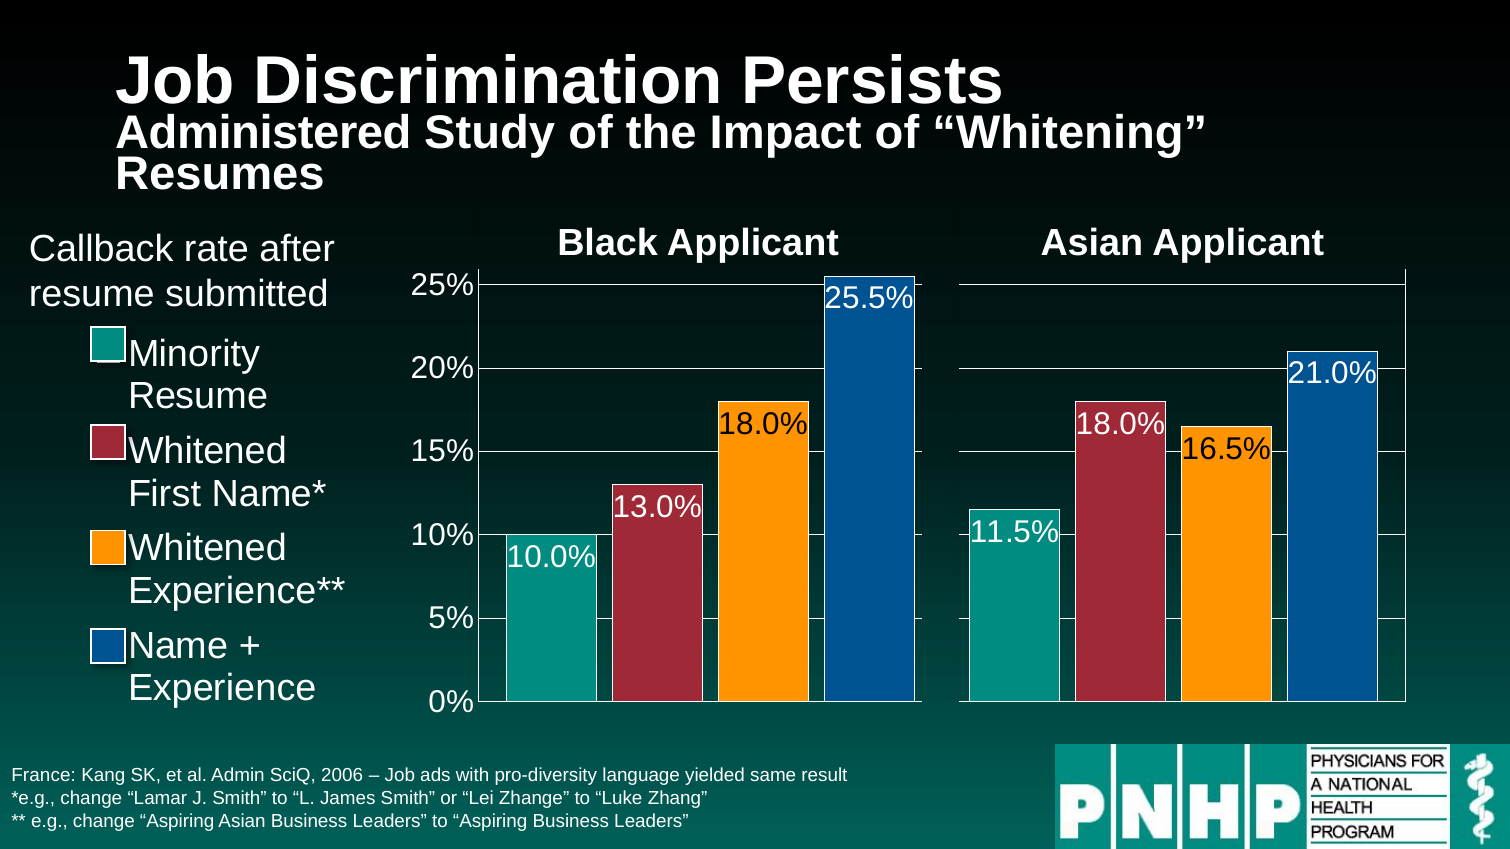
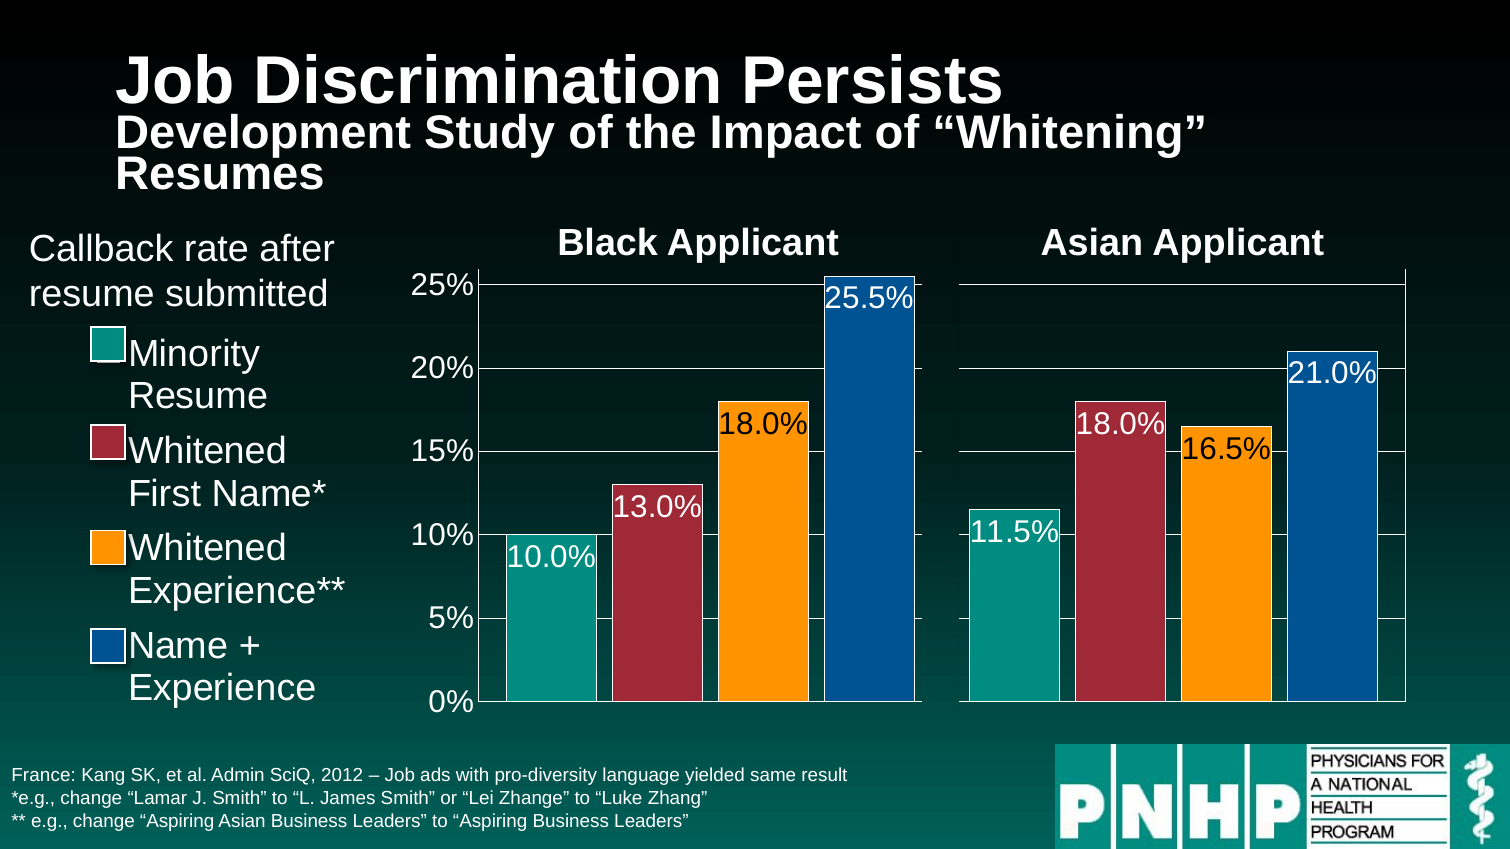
Administered: Administered -> Development
2006: 2006 -> 2012
